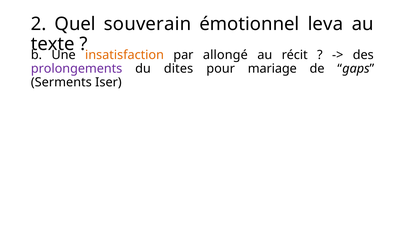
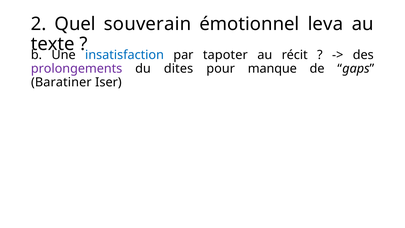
insatisfaction colour: orange -> blue
allongé: allongé -> tapoter
mariage: mariage -> manque
Serments: Serments -> Baratiner
